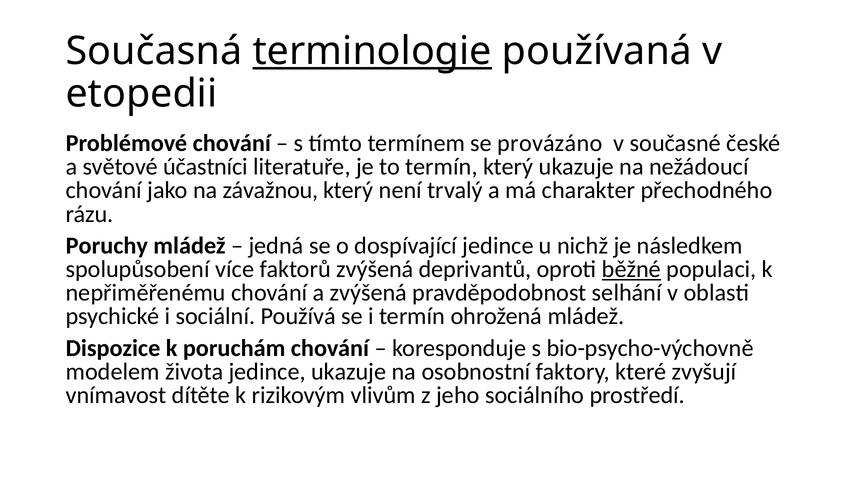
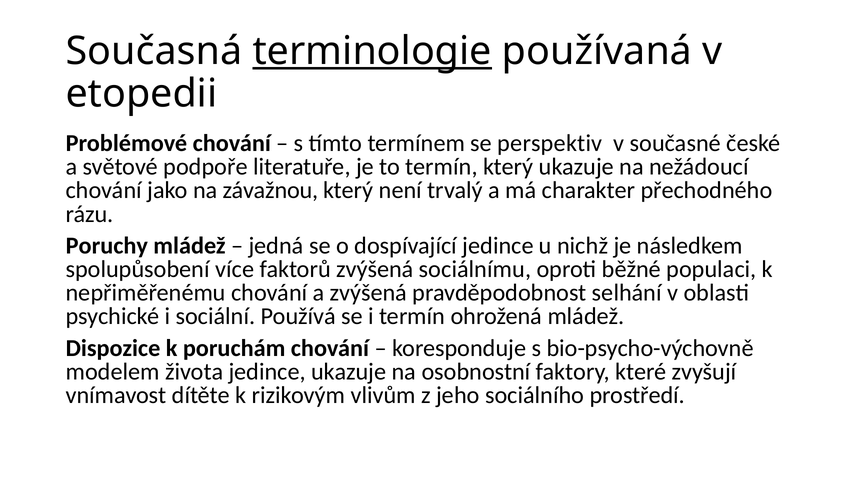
provázáno: provázáno -> perspektiv
účastníci: účastníci -> podpoře
deprivantů: deprivantů -> sociálnímu
běžné underline: present -> none
